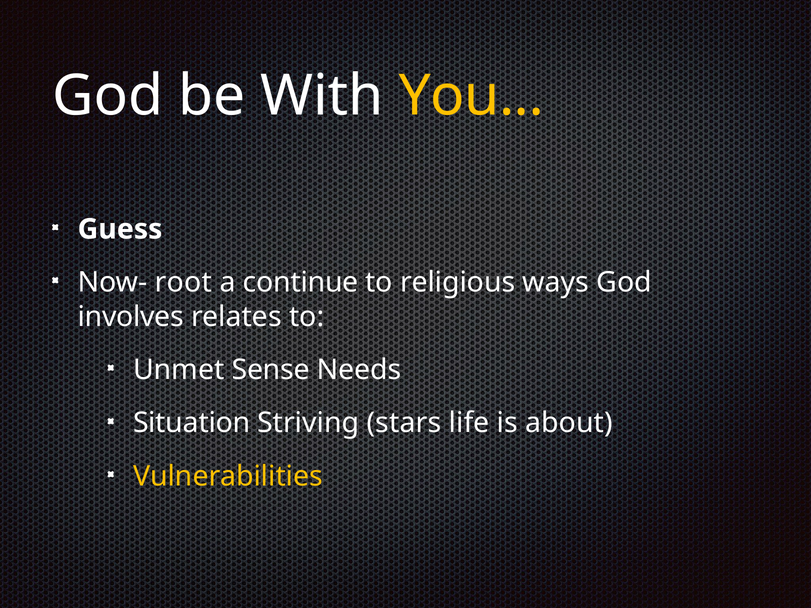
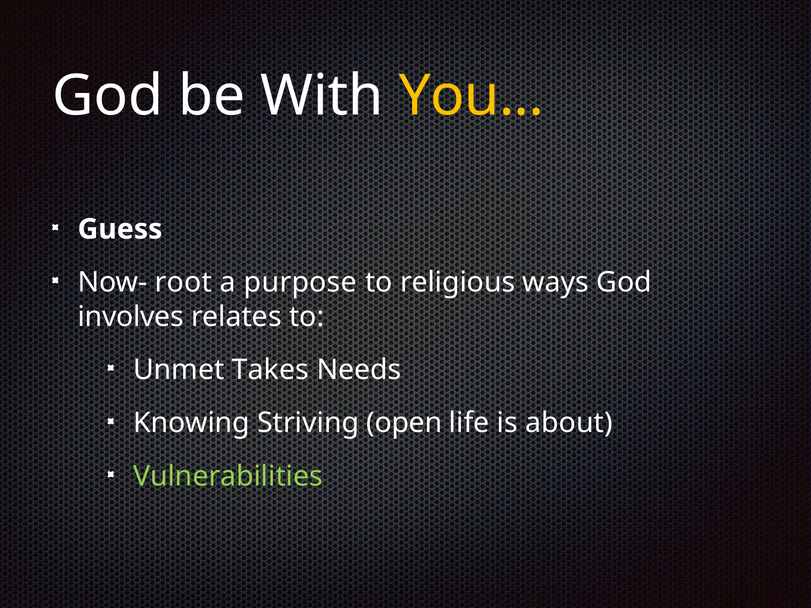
continue: continue -> purpose
Sense: Sense -> Takes
Situation: Situation -> Knowing
stars: stars -> open
Vulnerabilities colour: yellow -> light green
